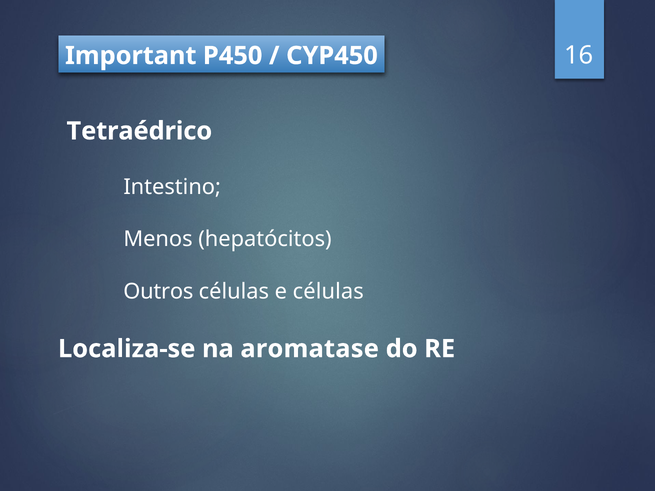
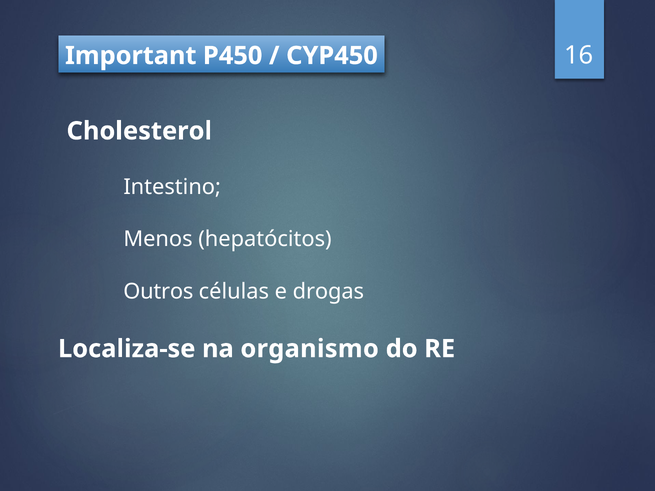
Tetraédrico: Tetraédrico -> Cholesterol
e células: células -> drogas
aromatase: aromatase -> organismo
